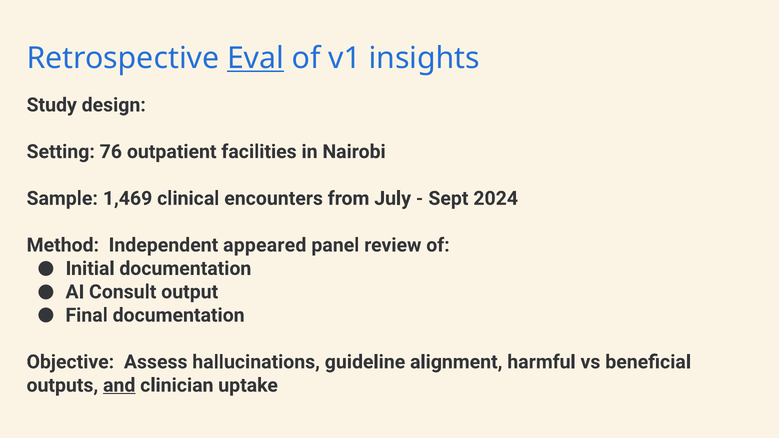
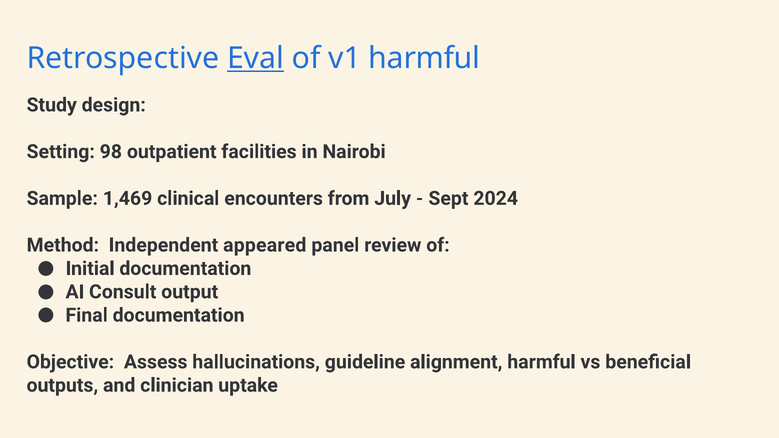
v1 insights: insights -> harmful
76: 76 -> 98
and underline: present -> none
